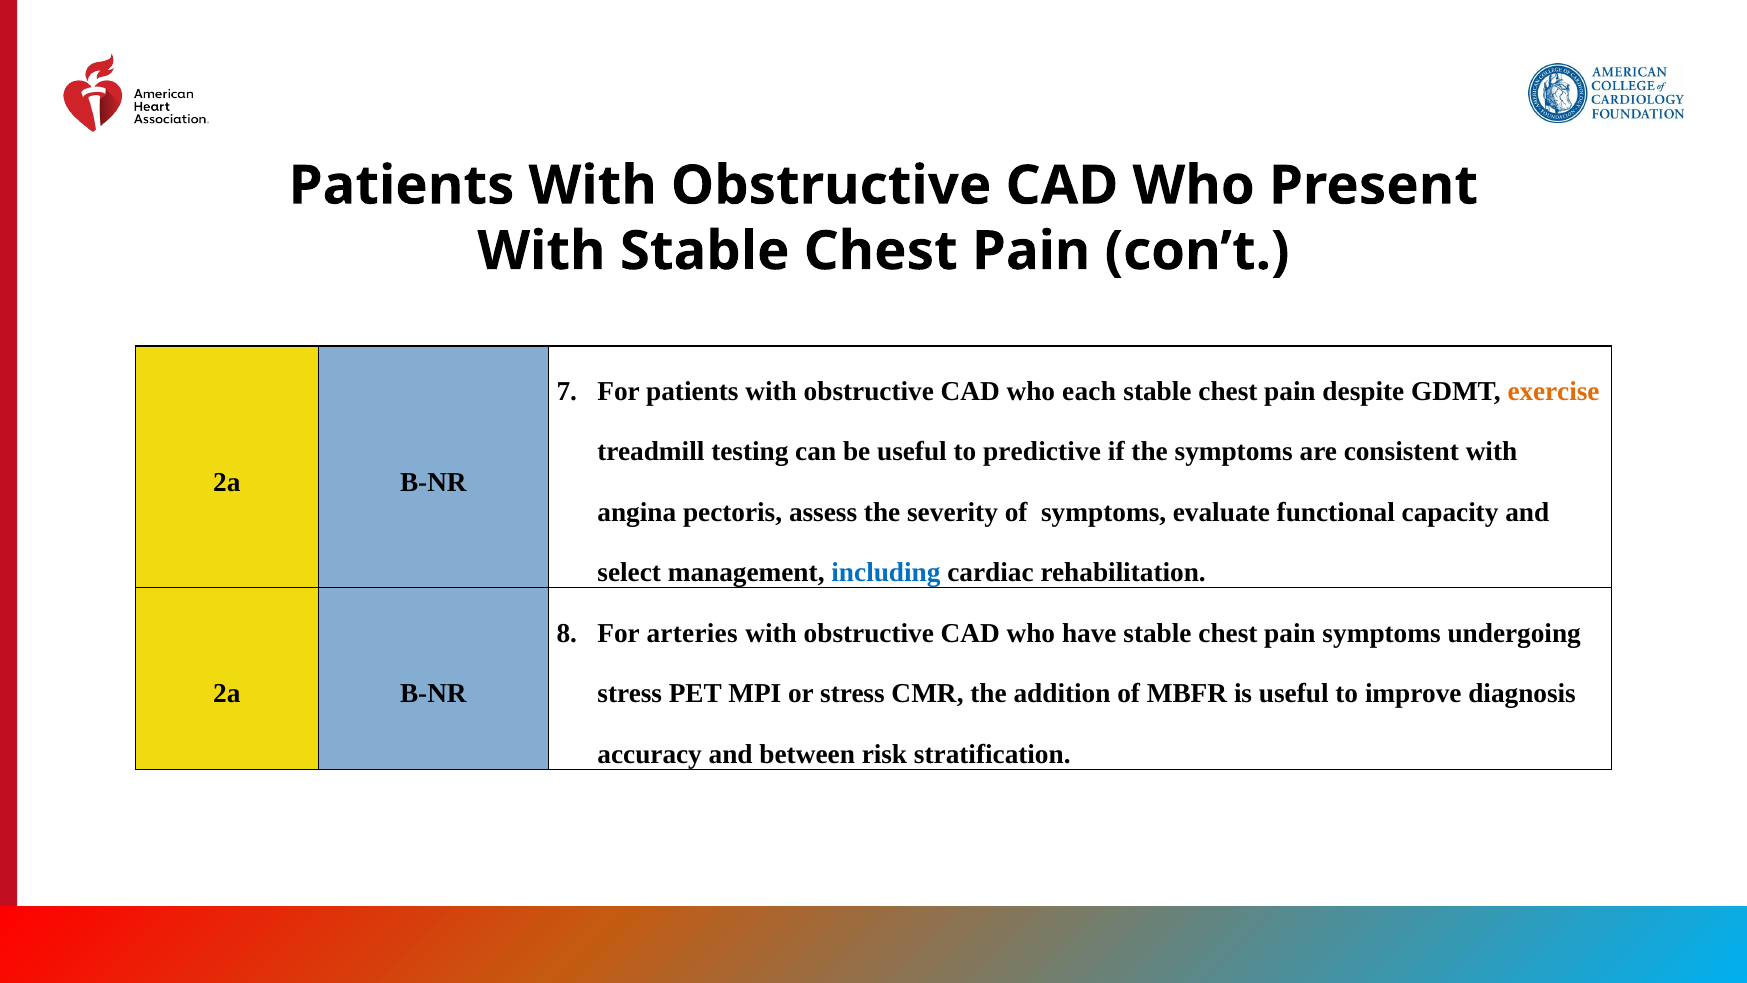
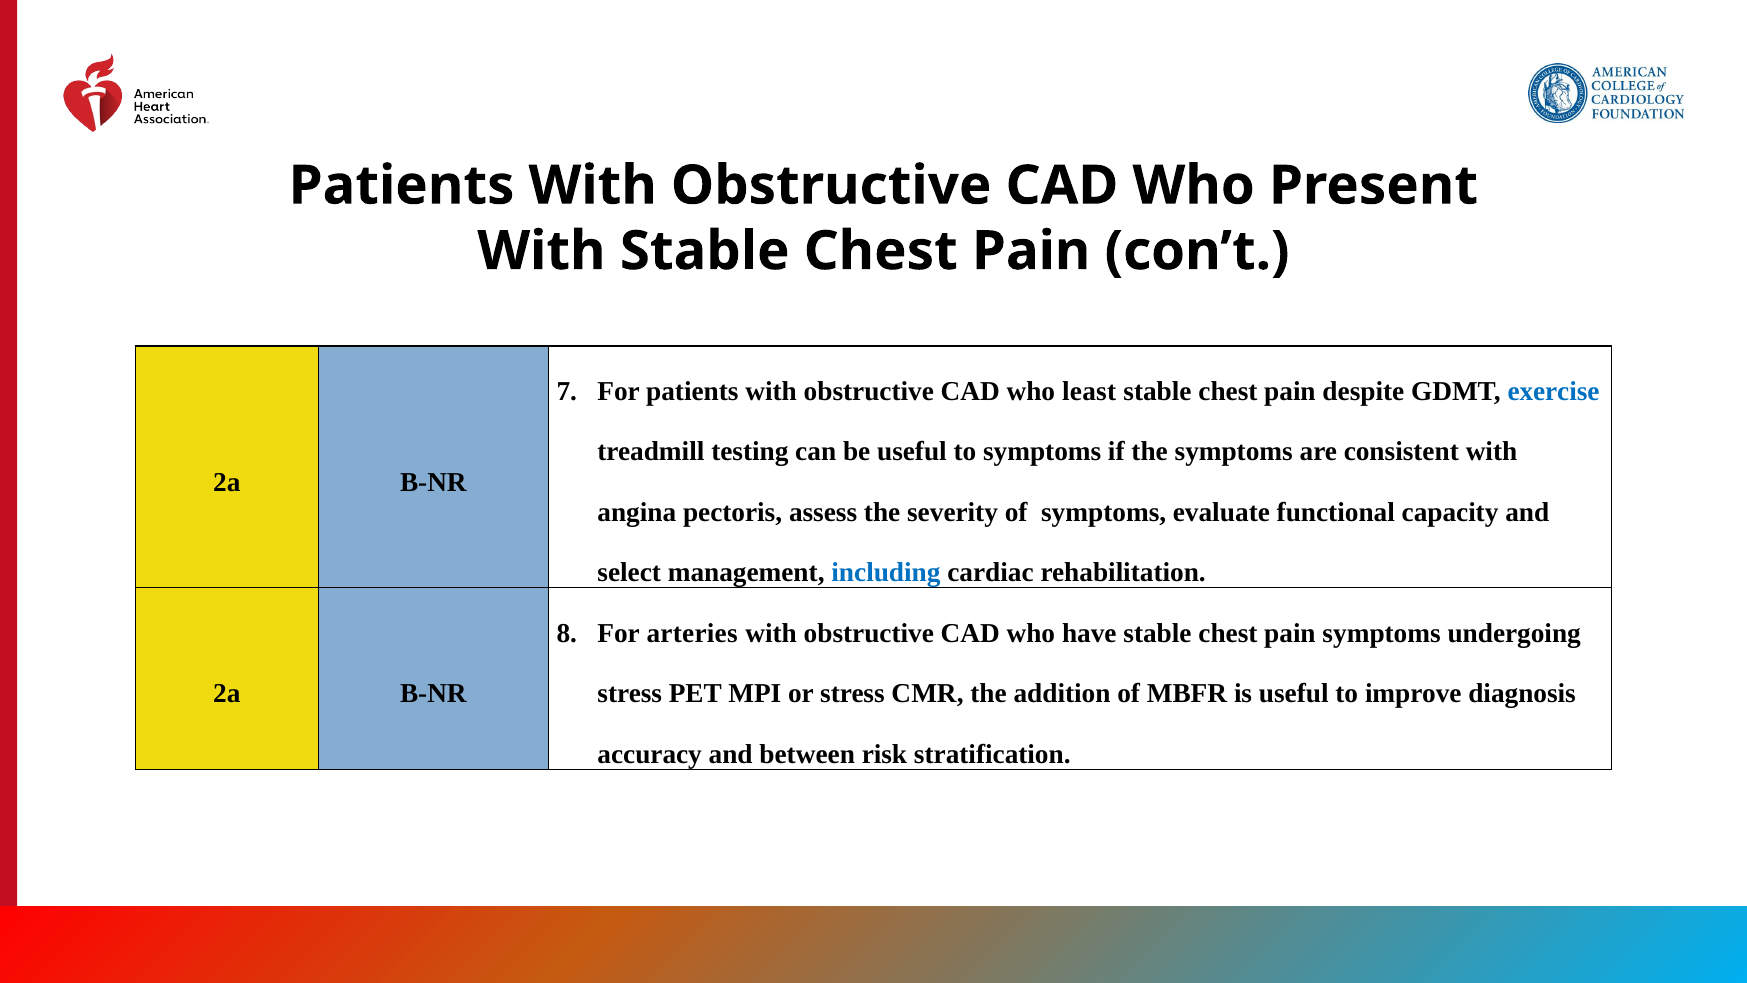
each: each -> least
exercise colour: orange -> blue
to predictive: predictive -> symptoms
